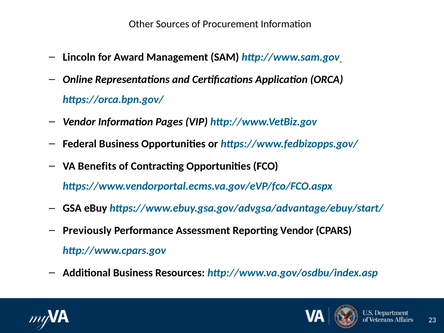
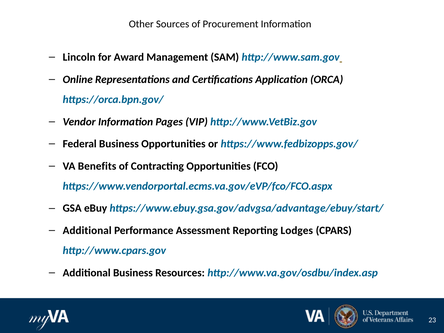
Previously at (87, 231): Previously -> Additional
Reporting Vendor: Vendor -> Lodges
